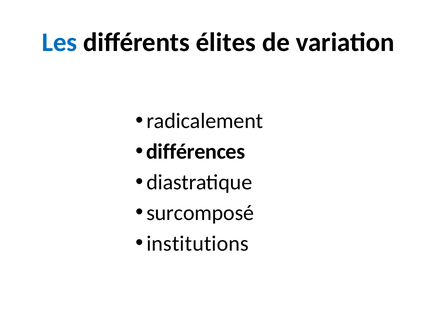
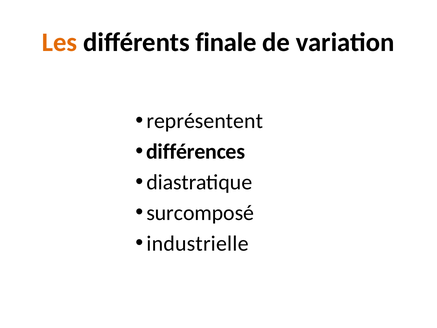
Les colour: blue -> orange
élites: élites -> finale
radicalement: radicalement -> représentent
institutions: institutions -> industrielle
